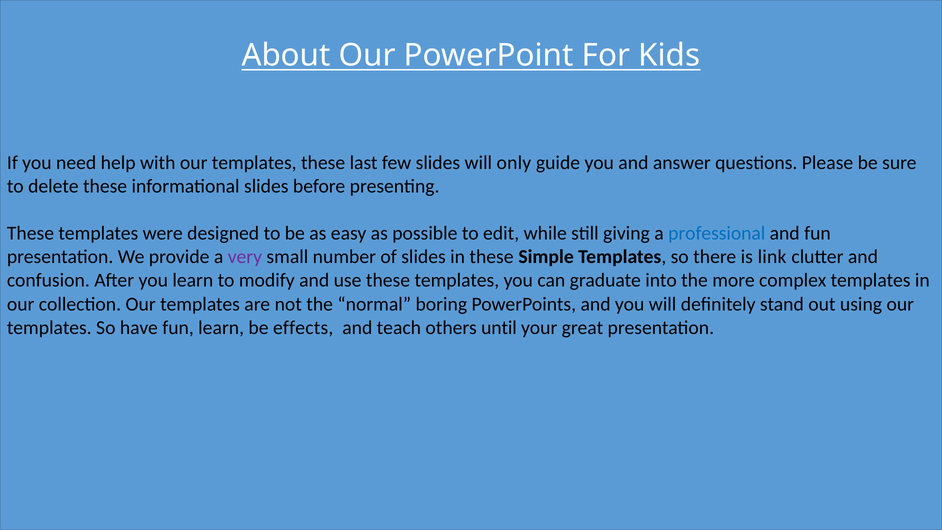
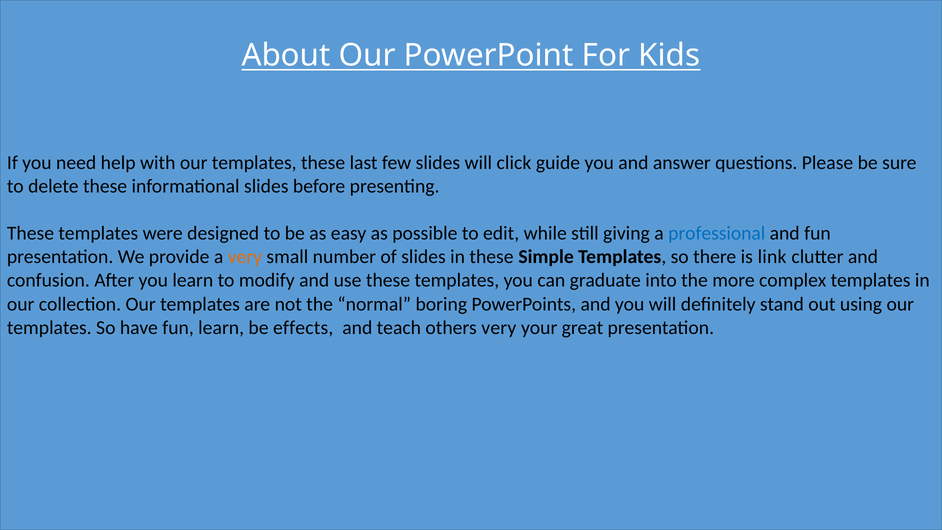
only: only -> click
very at (245, 257) colour: purple -> orange
others until: until -> very
